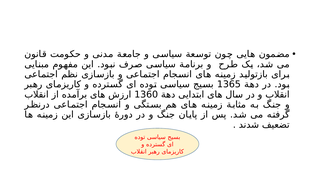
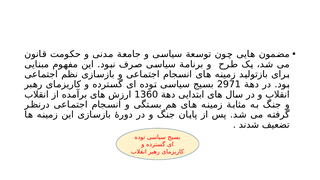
1365: 1365 -> 2971
